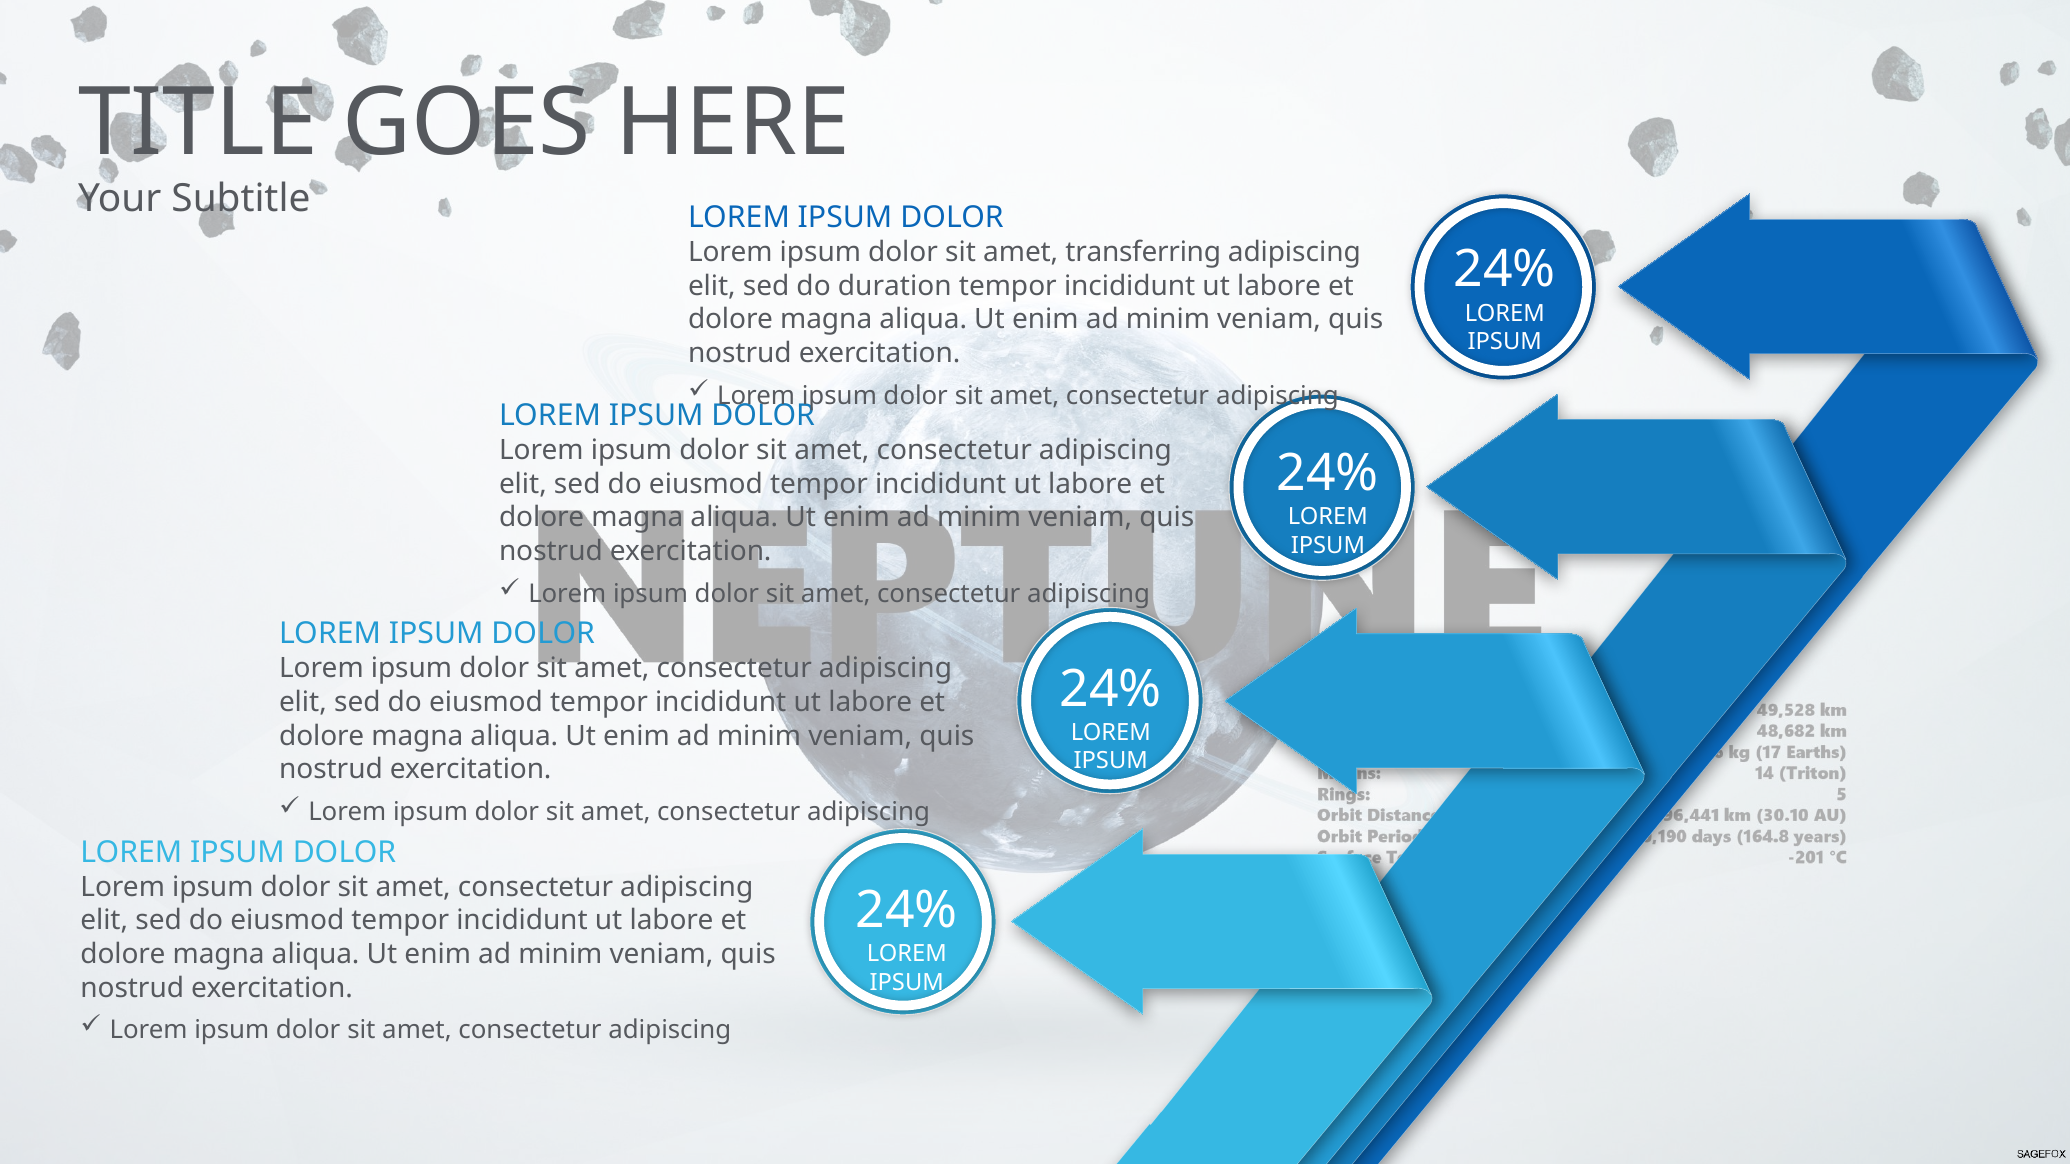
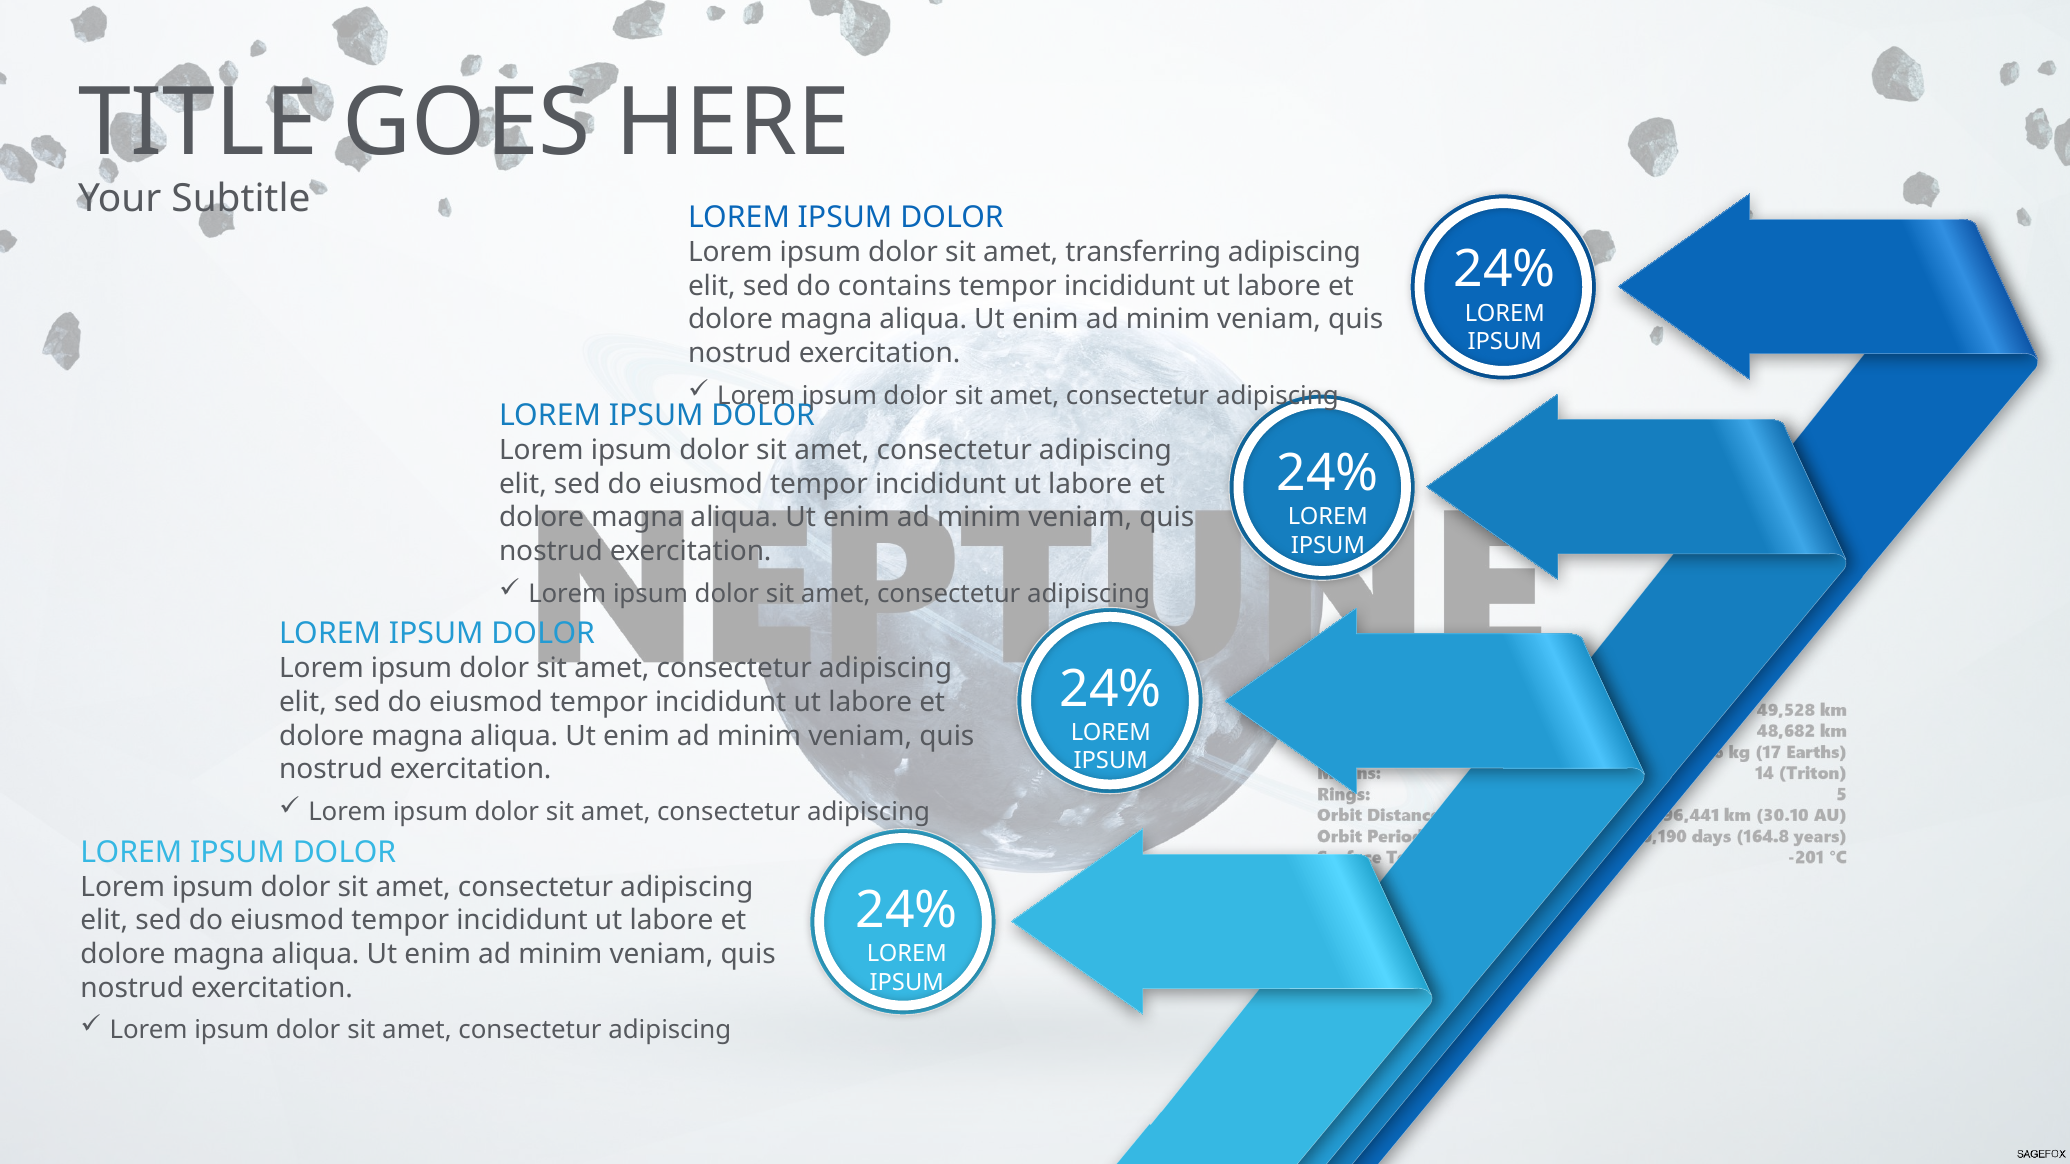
duration: duration -> contains
